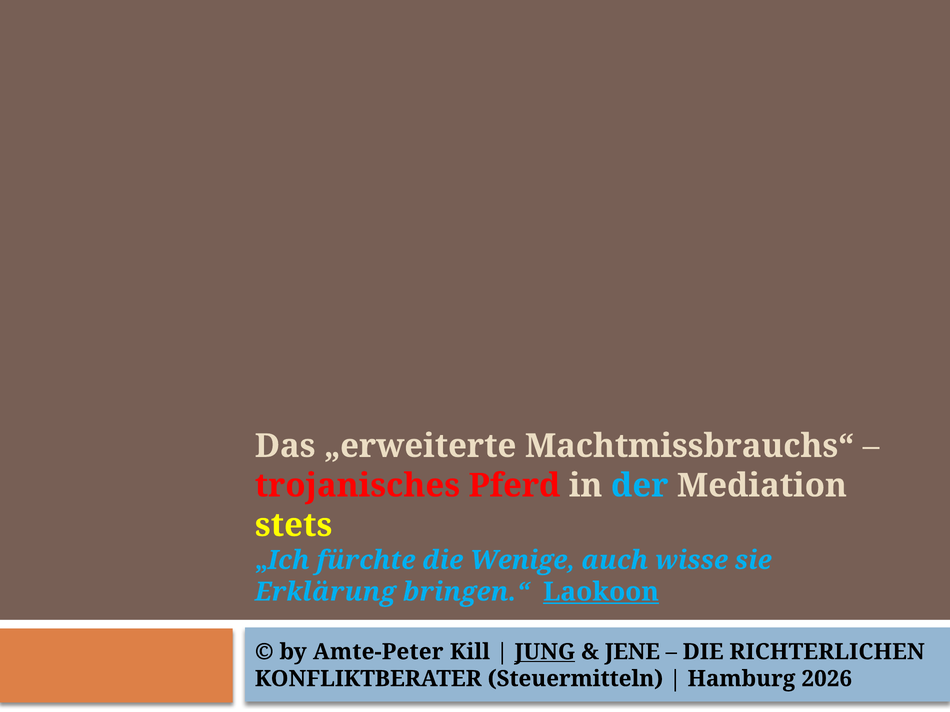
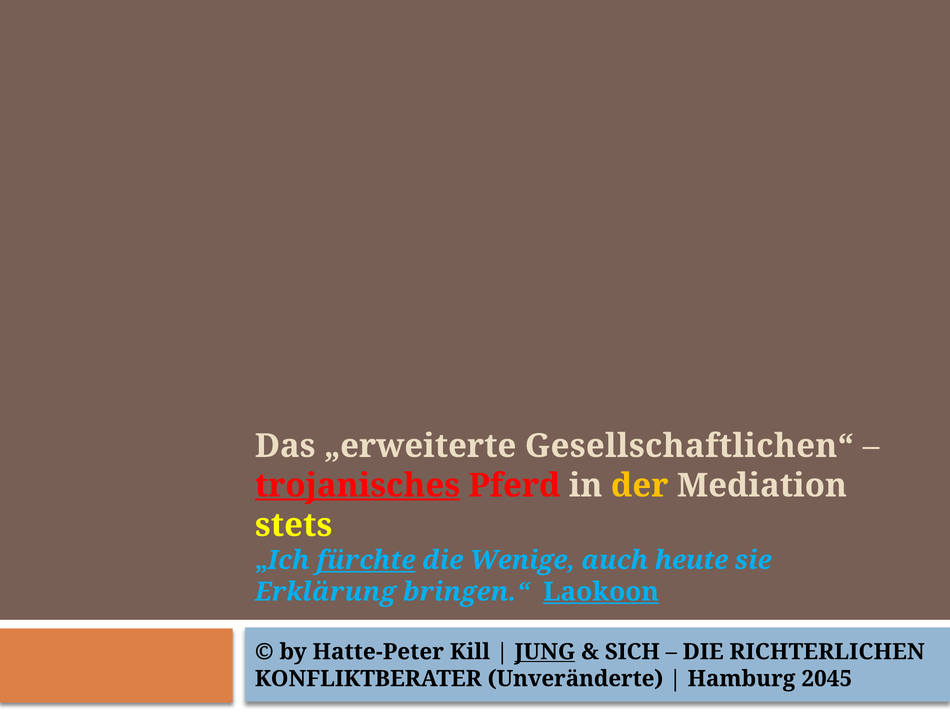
Machtmissbrauchs“: Machtmissbrauchs“ -> Gesellschaftlichen“
trojanisches underline: none -> present
der colour: light blue -> yellow
fürchte underline: none -> present
wisse: wisse -> heute
Amte-Peter: Amte-Peter -> Hatte-Peter
JENE: JENE -> SICH
Steuermitteln: Steuermitteln -> Unveränderte
2026: 2026 -> 2045
